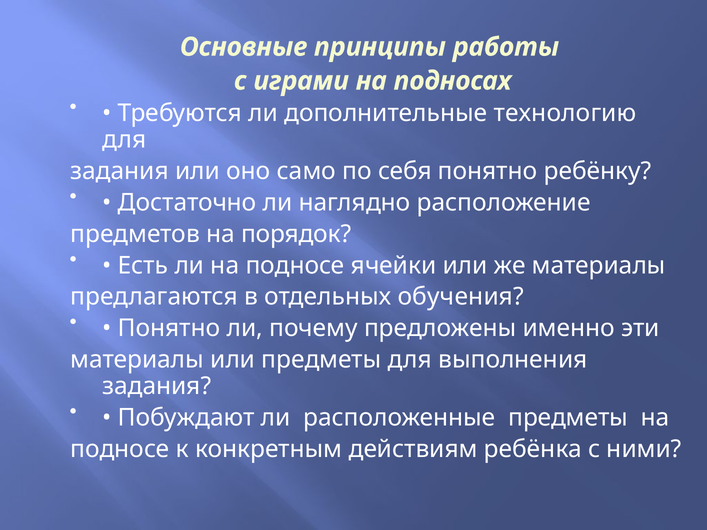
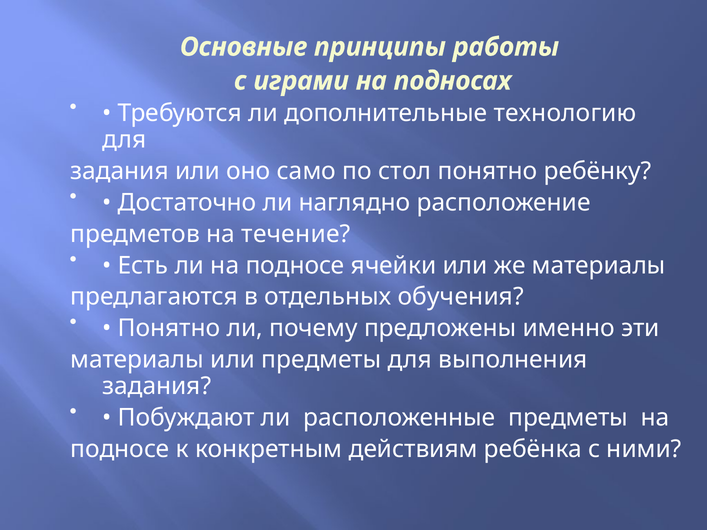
себя: себя -> стол
порядок: порядок -> течение
